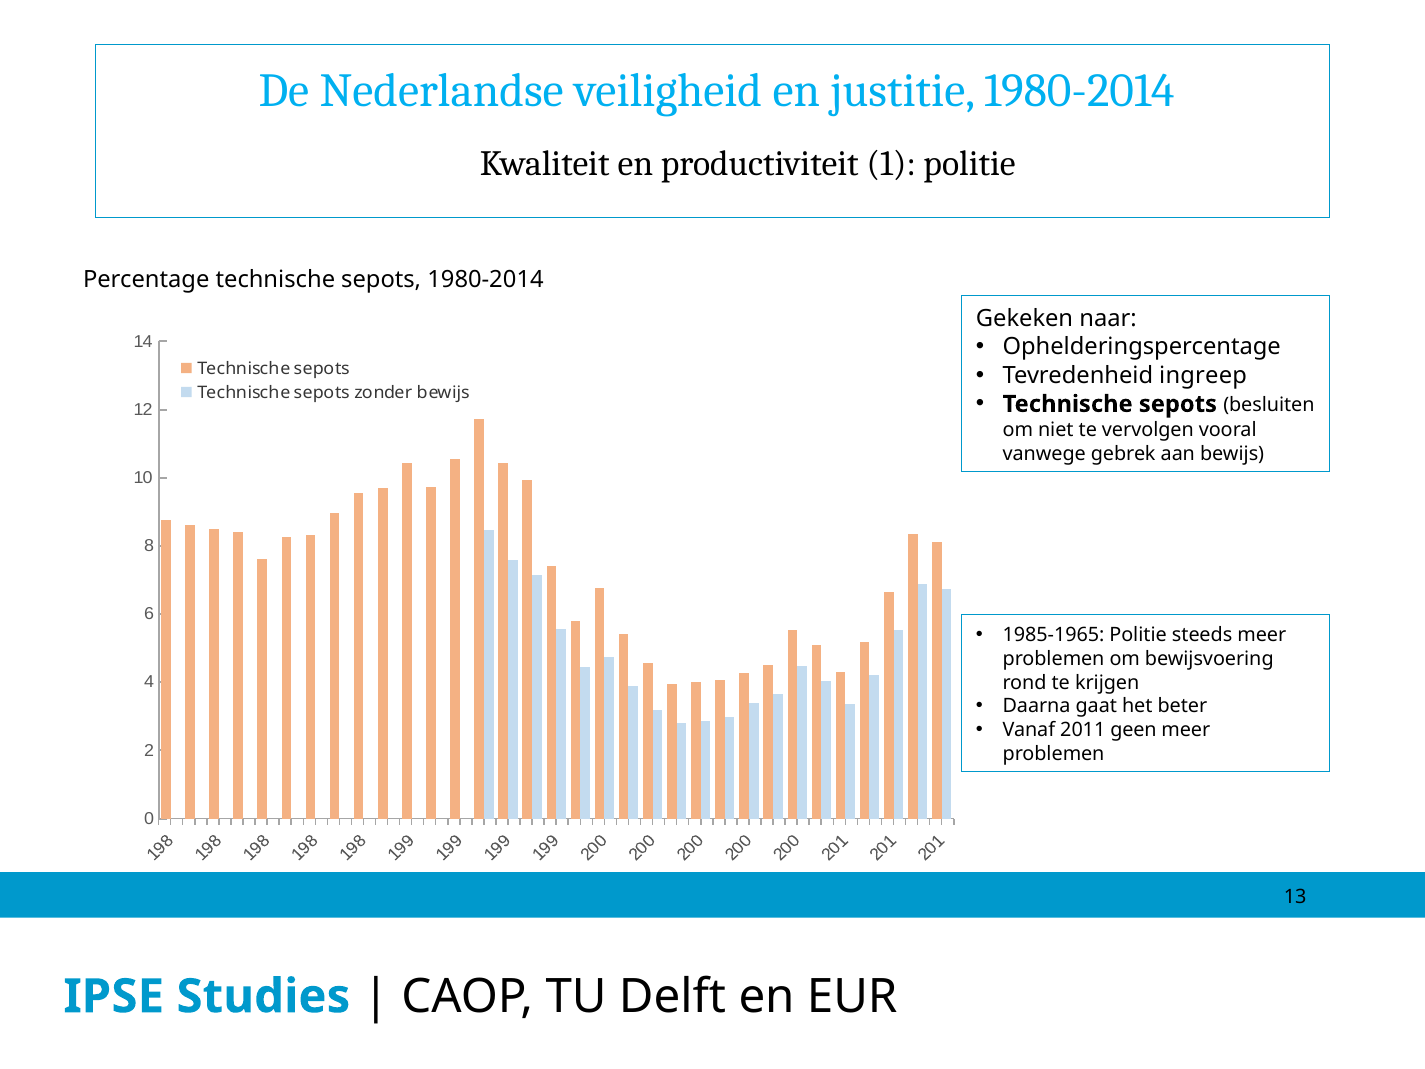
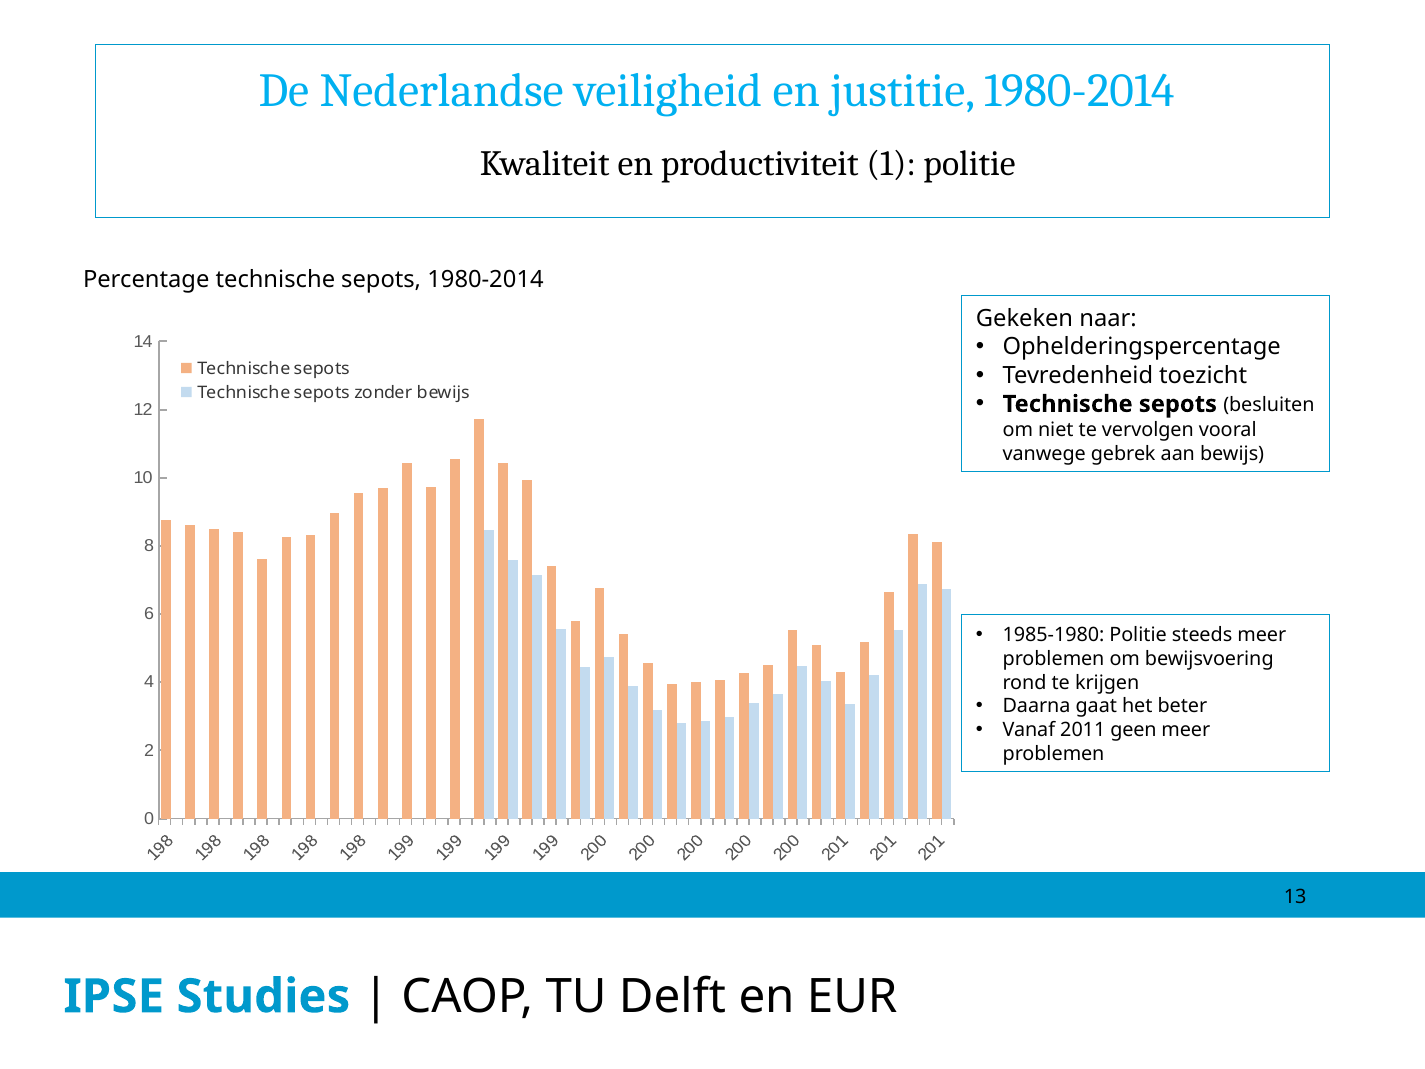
ingreep: ingreep -> toezicht
1985-1965: 1985-1965 -> 1985-1980
